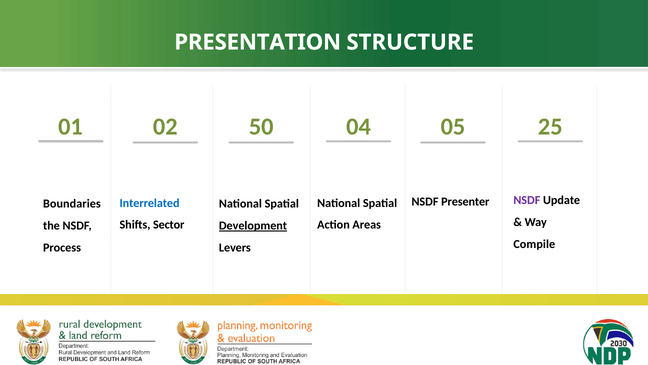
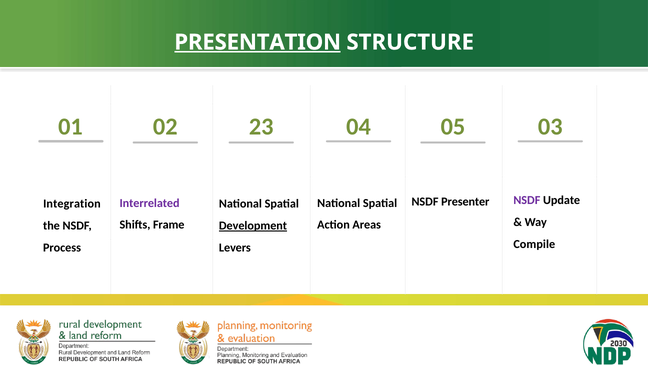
PRESENTATION underline: none -> present
50: 50 -> 23
25: 25 -> 03
Interrelated colour: blue -> purple
Boundaries: Boundaries -> Integration
Sector: Sector -> Frame
